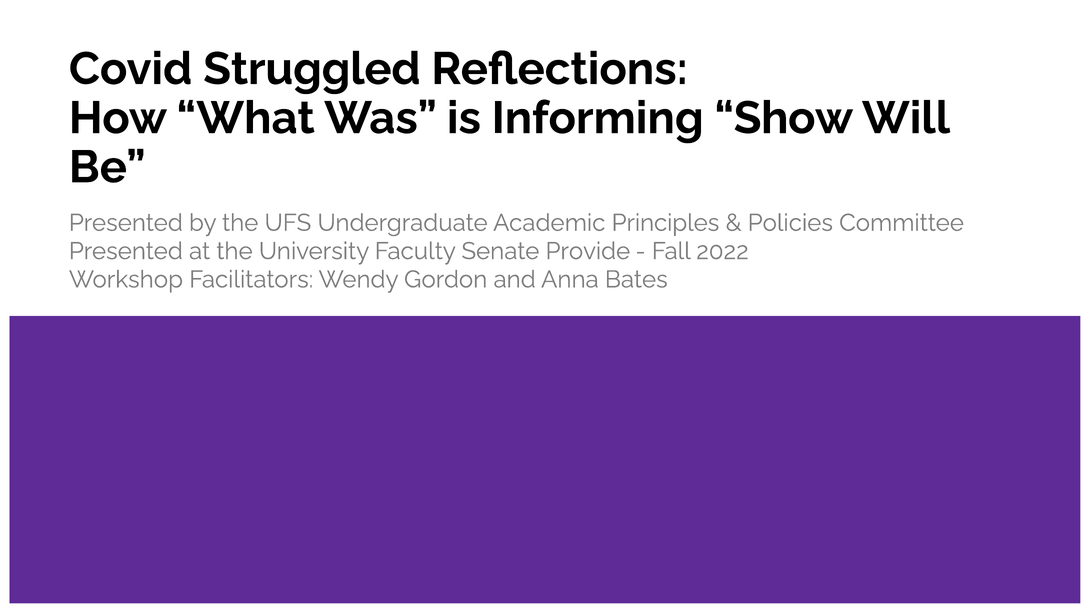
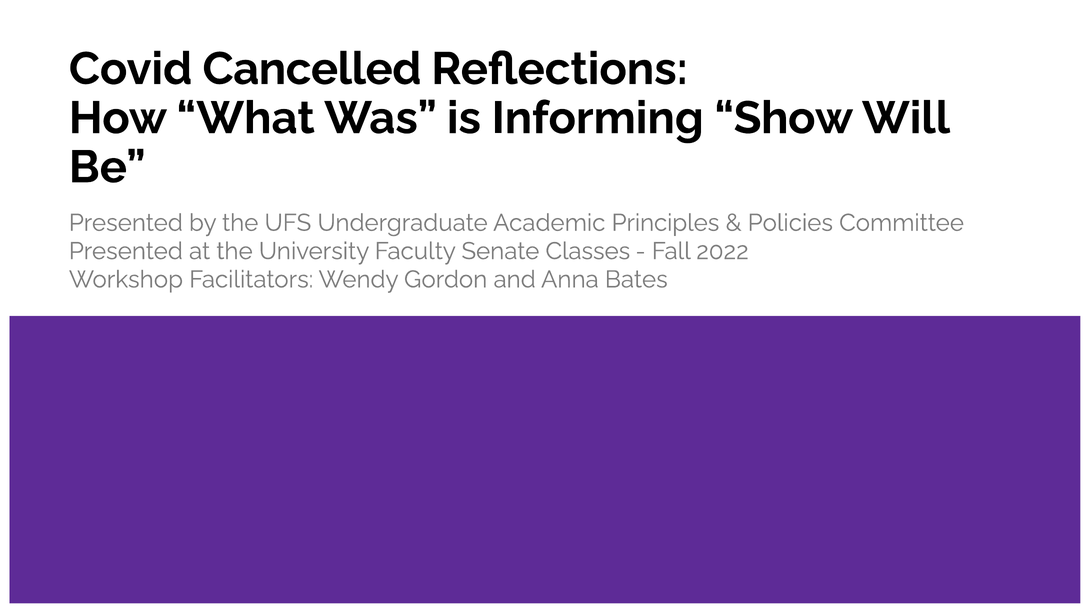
Struggled: Struggled -> Cancelled
Provide: Provide -> Classes
